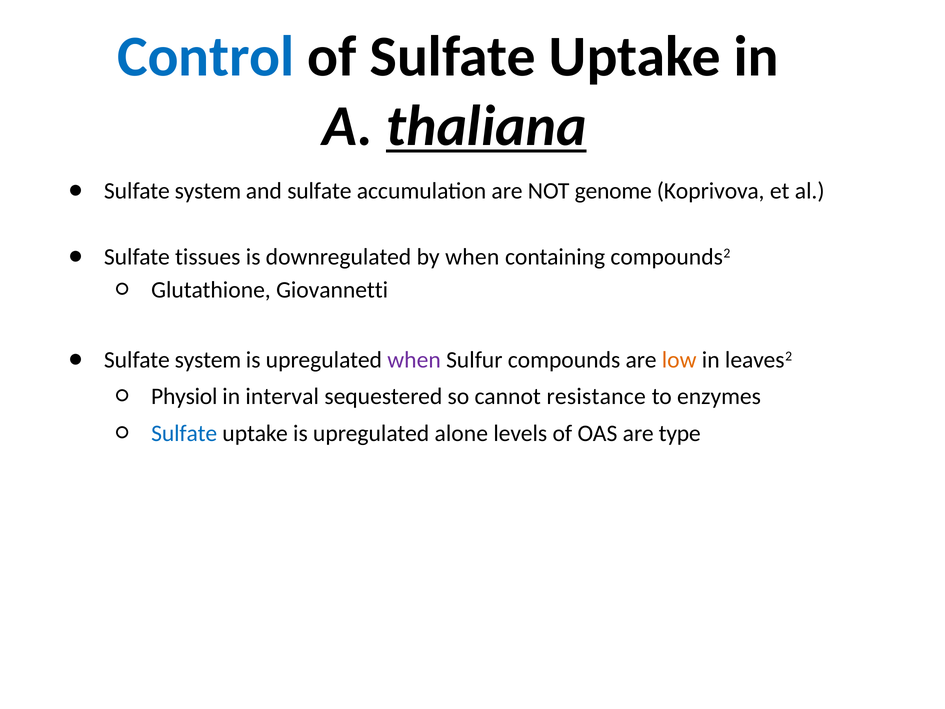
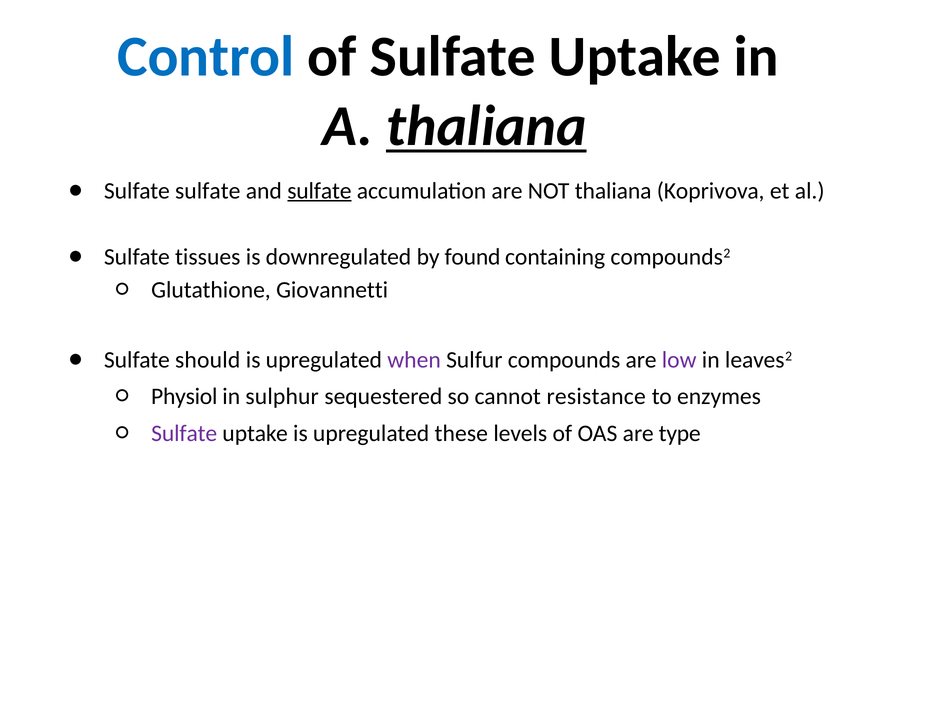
system at (208, 191): system -> sulfate
sulfate at (319, 191) underline: none -> present
NOT genome: genome -> thaliana
by when: when -> found
system at (208, 360): system -> should
low colour: orange -> purple
interval: interval -> sulphur
Sulfate at (184, 433) colour: blue -> purple
alone: alone -> these
